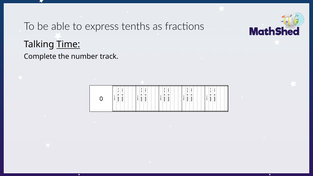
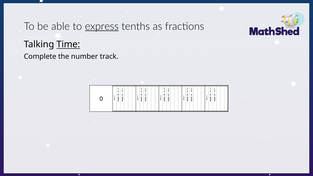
express underline: none -> present
